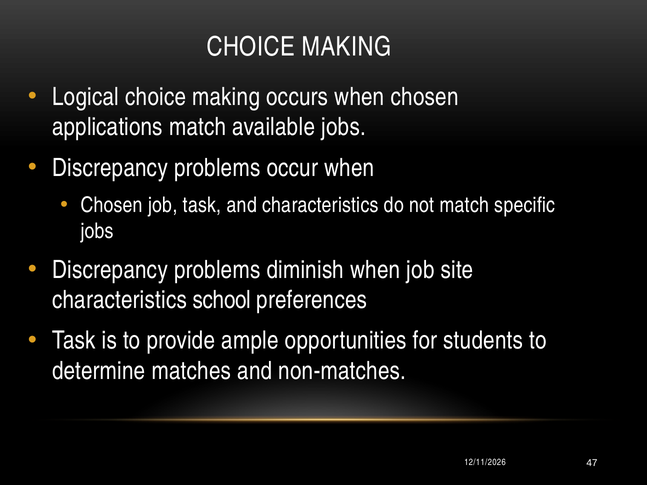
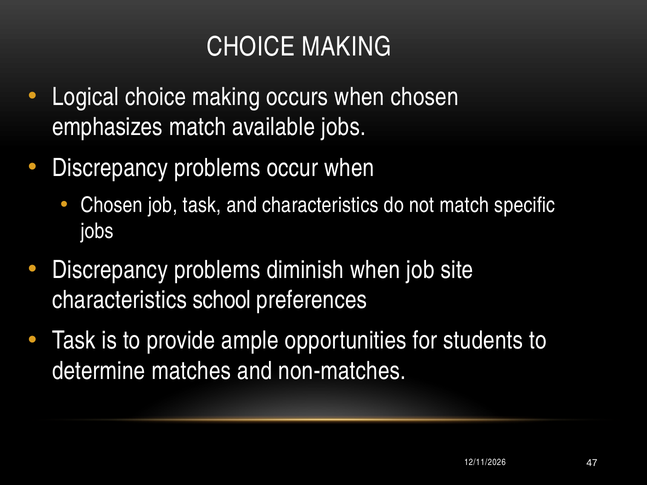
applications: applications -> emphasizes
